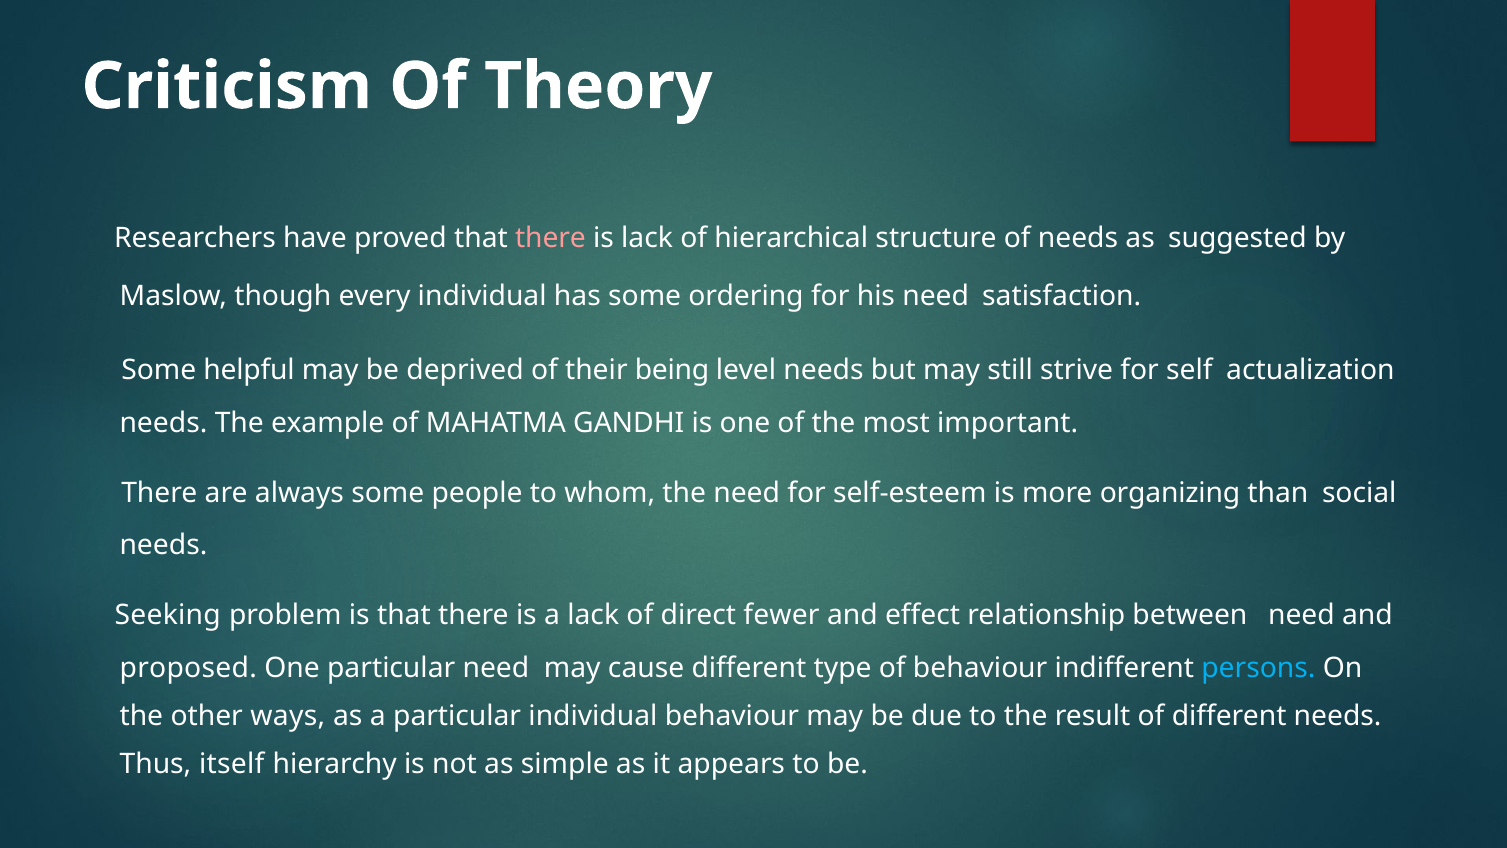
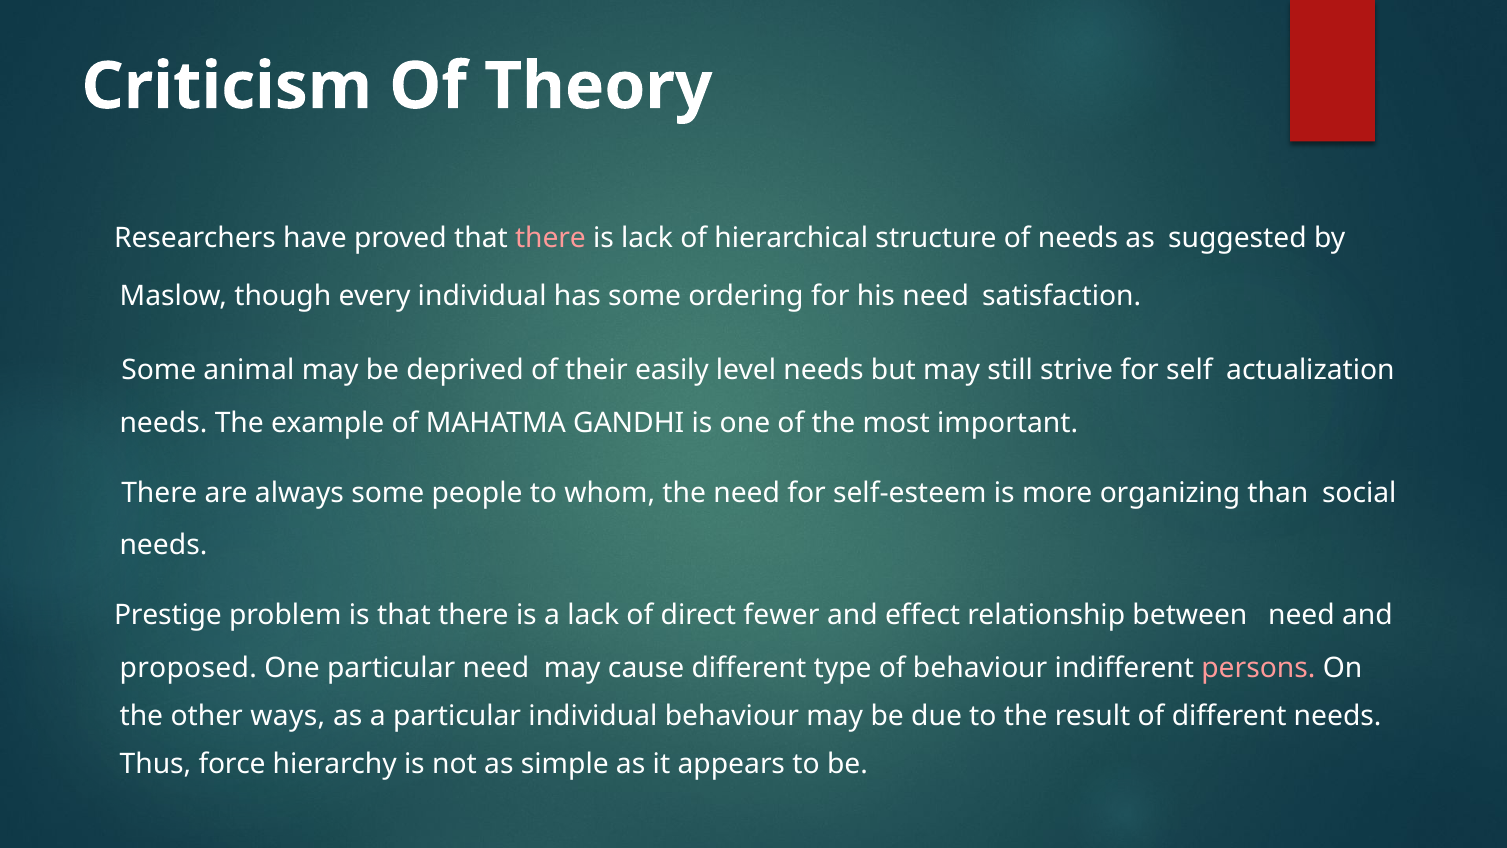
helpful: helpful -> animal
being: being -> easily
Seeking: Seeking -> Prestige
persons colour: light blue -> pink
itself: itself -> force
